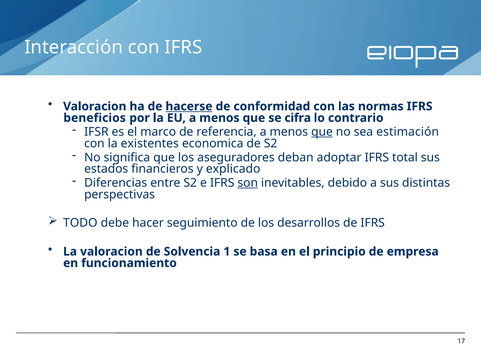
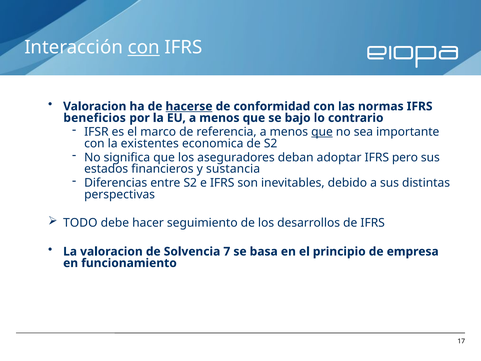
con at (144, 47) underline: none -> present
cifra: cifra -> bajo
estimación: estimación -> importante
total: total -> pero
explicado: explicado -> sustancia
son underline: present -> none
1: 1 -> 7
